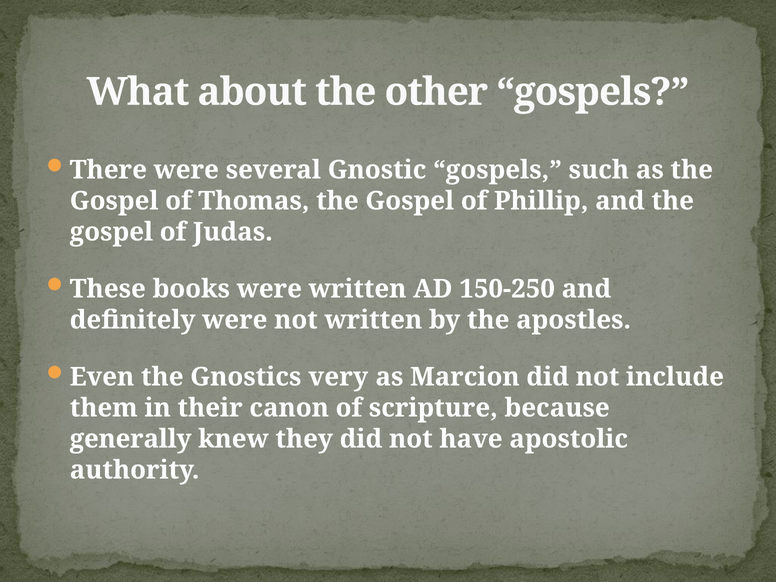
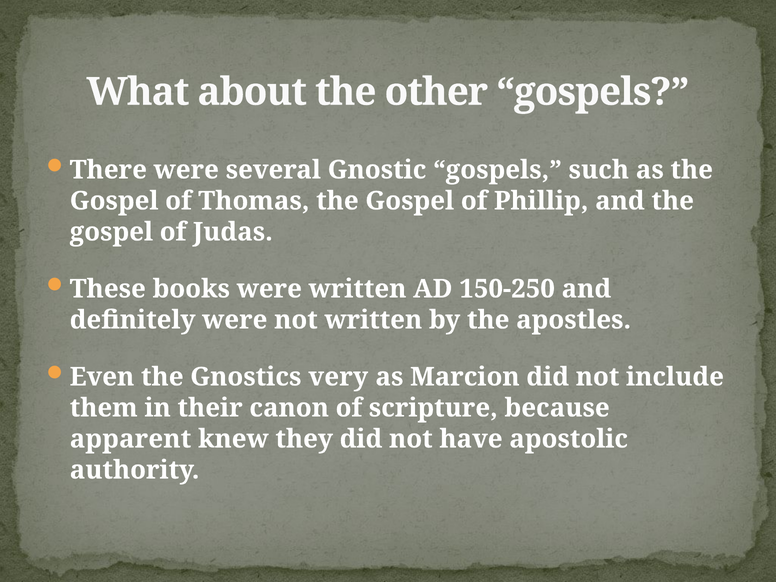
generally: generally -> apparent
